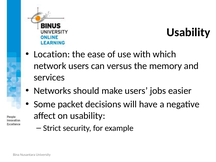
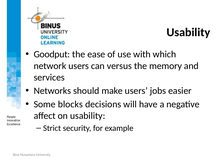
Location: Location -> Goodput
packet: packet -> blocks
